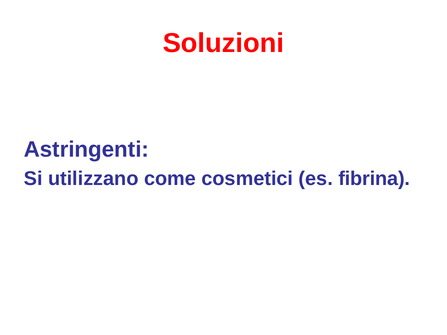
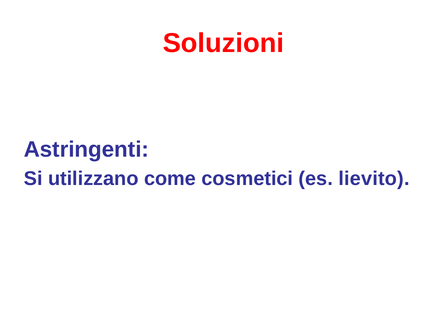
fibrina: fibrina -> lievito
